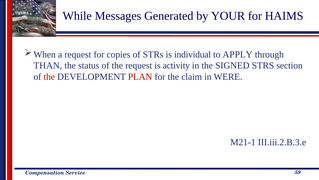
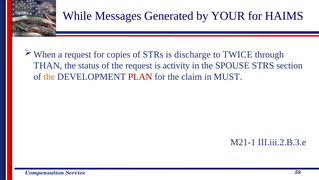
individual: individual -> discharge
APPLY: APPLY -> TWICE
SIGNED: SIGNED -> SPOUSE
the at (49, 77) colour: red -> orange
WERE: WERE -> MUST
